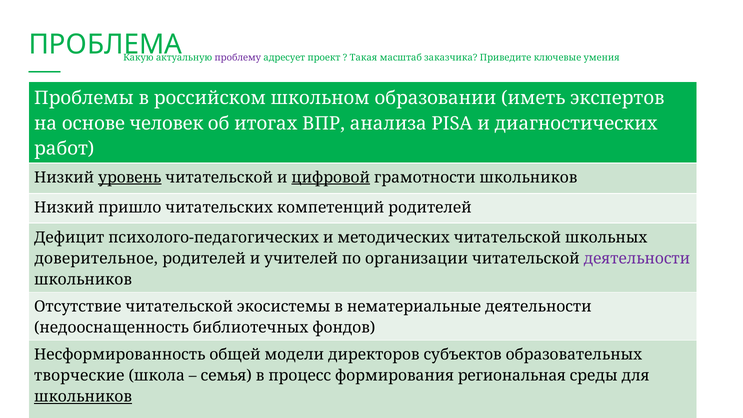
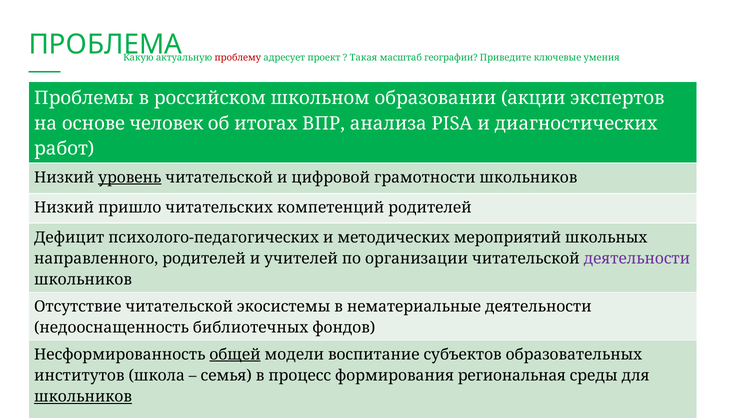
проблему colour: purple -> red
заказчика: заказчика -> географии
иметь: иметь -> акции
цифровой underline: present -> none
методических читательской: читательской -> мероприятий
доверительное: доверительное -> направленного
общей underline: none -> present
директоров: директоров -> воспитание
творческие: творческие -> институтов
